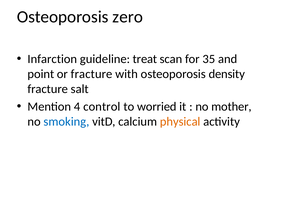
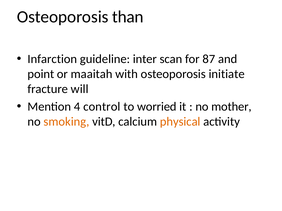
zero: zero -> than
treat: treat -> inter
35: 35 -> 87
or fracture: fracture -> maaitah
density: density -> initiate
salt: salt -> will
smoking colour: blue -> orange
